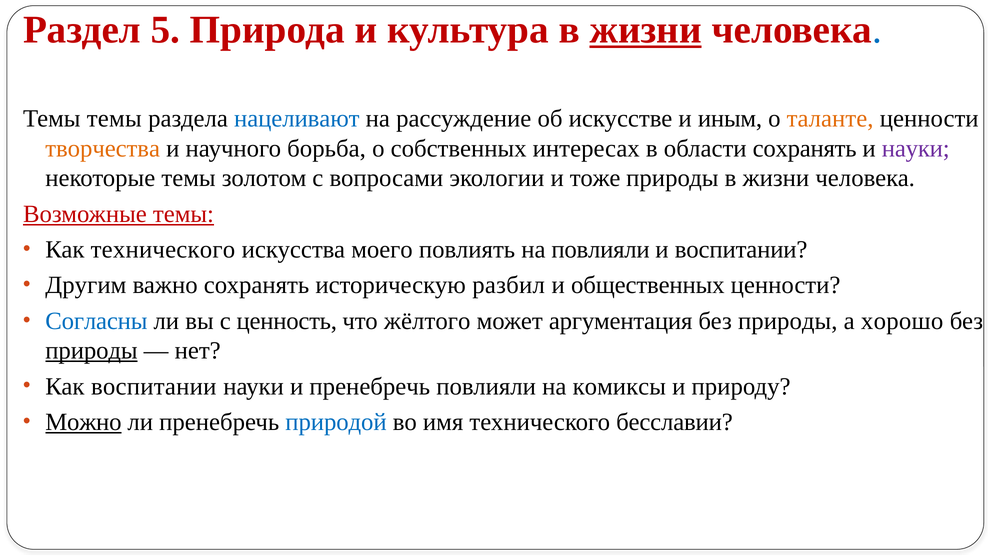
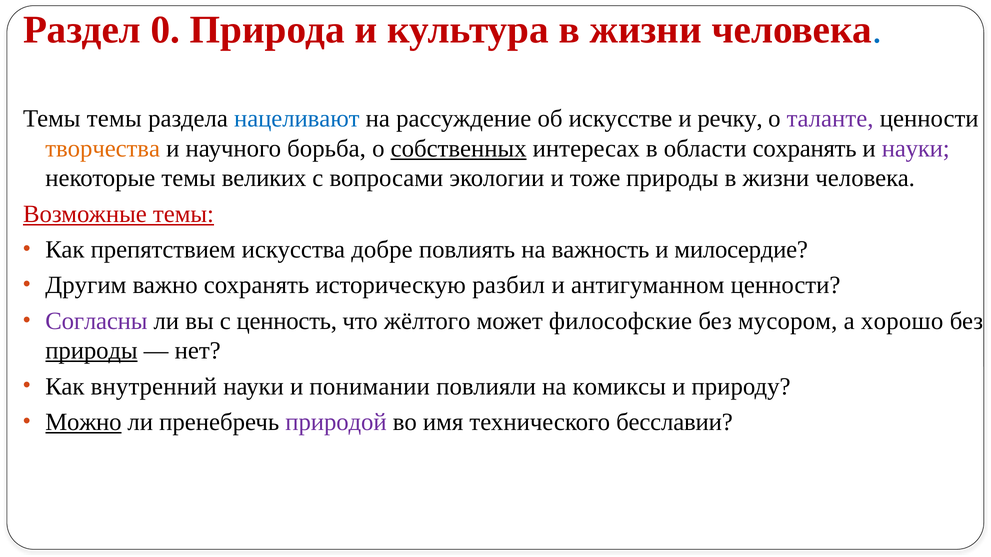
5: 5 -> 0
жизни at (646, 30) underline: present -> none
иным: иным -> речку
таланте colour: orange -> purple
собственных underline: none -> present
золотом: золотом -> великих
Как технического: технического -> препятствием
моего: моего -> добре
на повлияли: повлияли -> важность
и воспитании: воспитании -> милосердие
общественных: общественных -> антигуманном
Согласны colour: blue -> purple
аргументация: аргументация -> философские
природы at (788, 321): природы -> мусором
Как воспитании: воспитании -> внутренний
и пренебречь: пренебречь -> понимании
природой colour: blue -> purple
